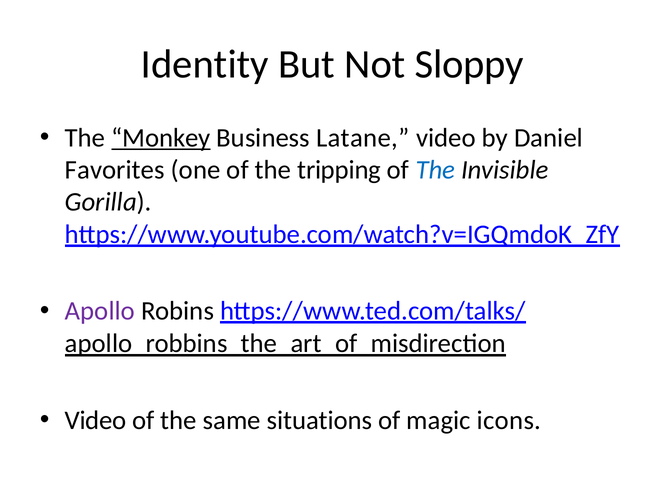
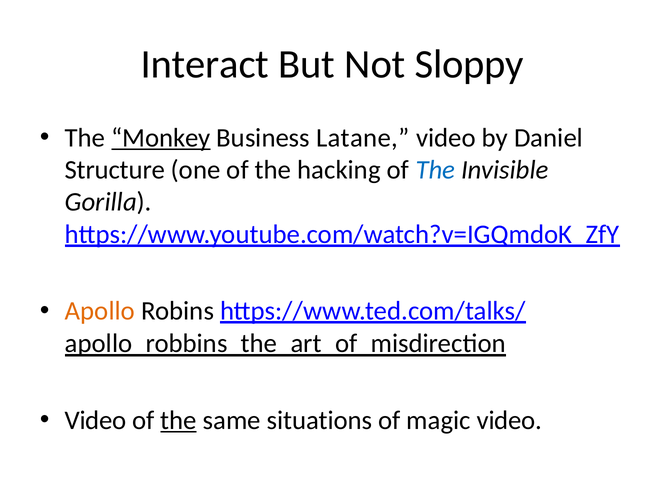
Identity: Identity -> Interact
Favorites: Favorites -> Structure
tripping: tripping -> hacking
Apollo colour: purple -> orange
the at (179, 420) underline: none -> present
magic icons: icons -> video
